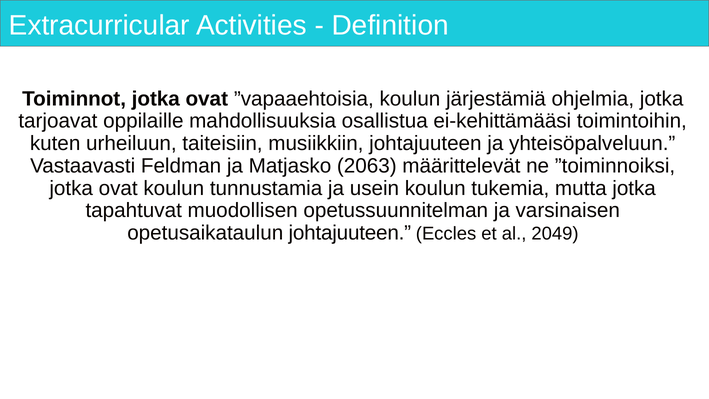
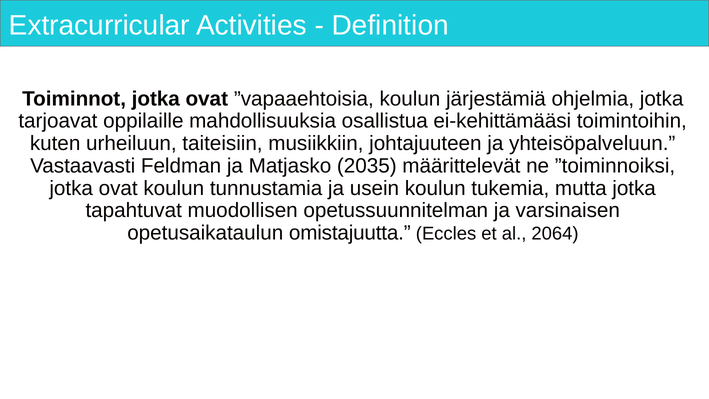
2063: 2063 -> 2035
opetusaikataulun johtajuuteen: johtajuuteen -> omistajuutta
2049: 2049 -> 2064
